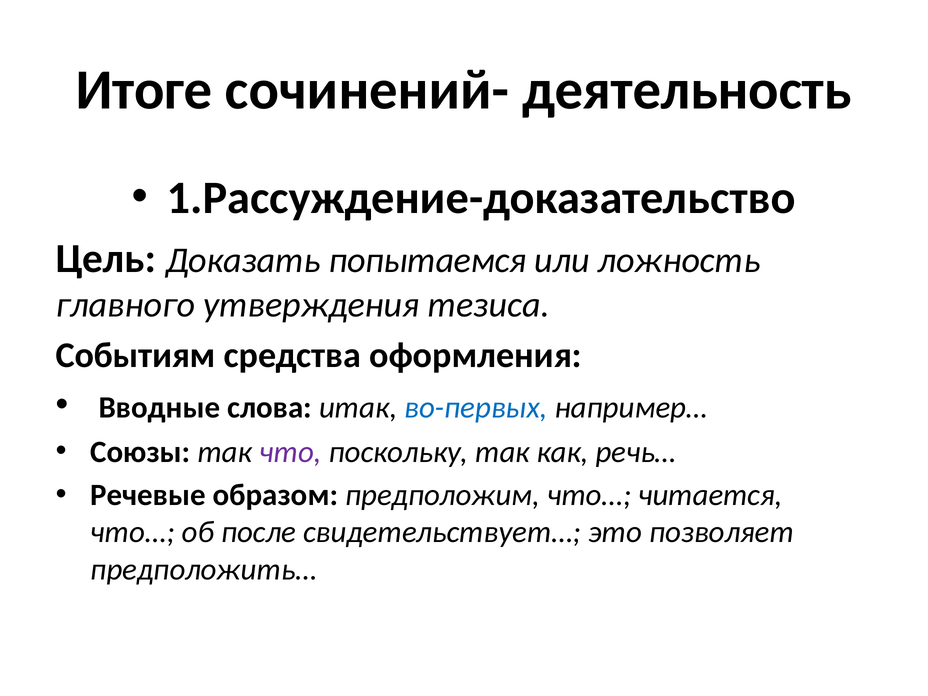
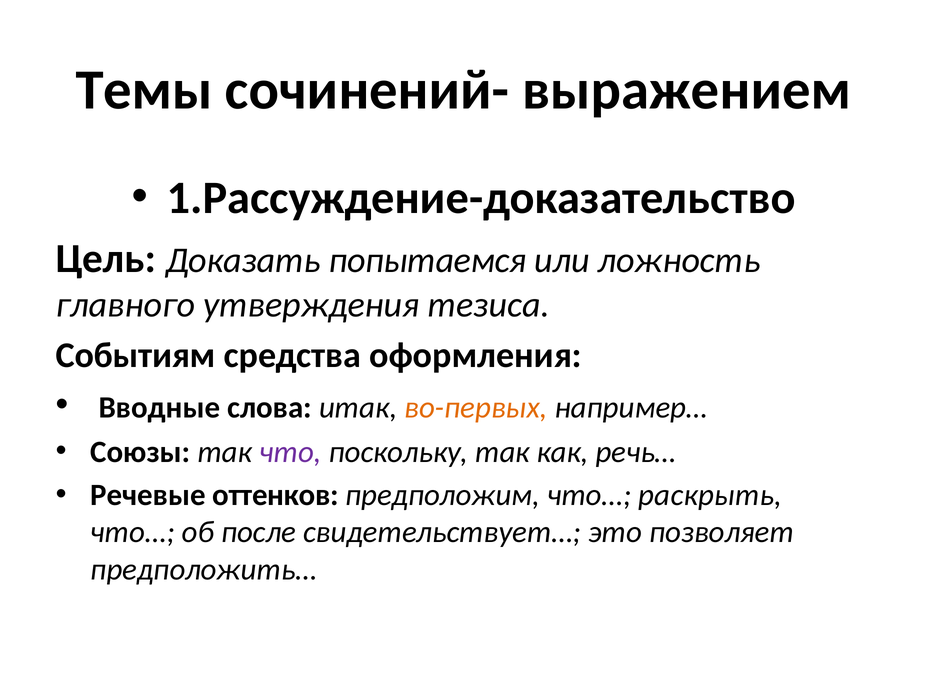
Итоге: Итоге -> Темы
деятельность: деятельность -> выражением
во-первых colour: blue -> orange
образом: образом -> оттенков
читается: читается -> раскрыть
